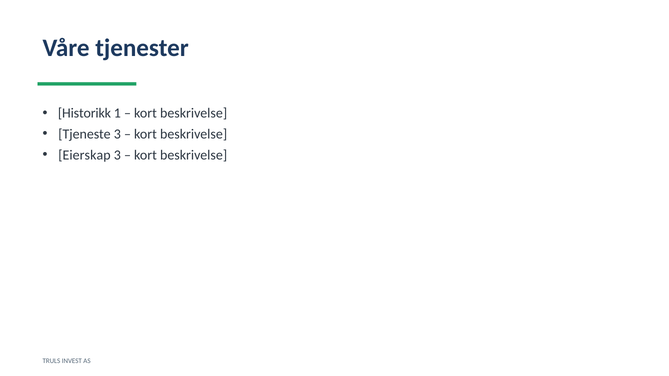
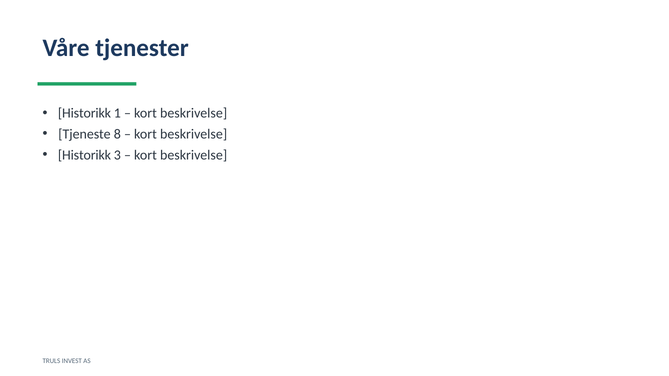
Tjeneste 3: 3 -> 8
Eierskap at (84, 155): Eierskap -> Historikk
